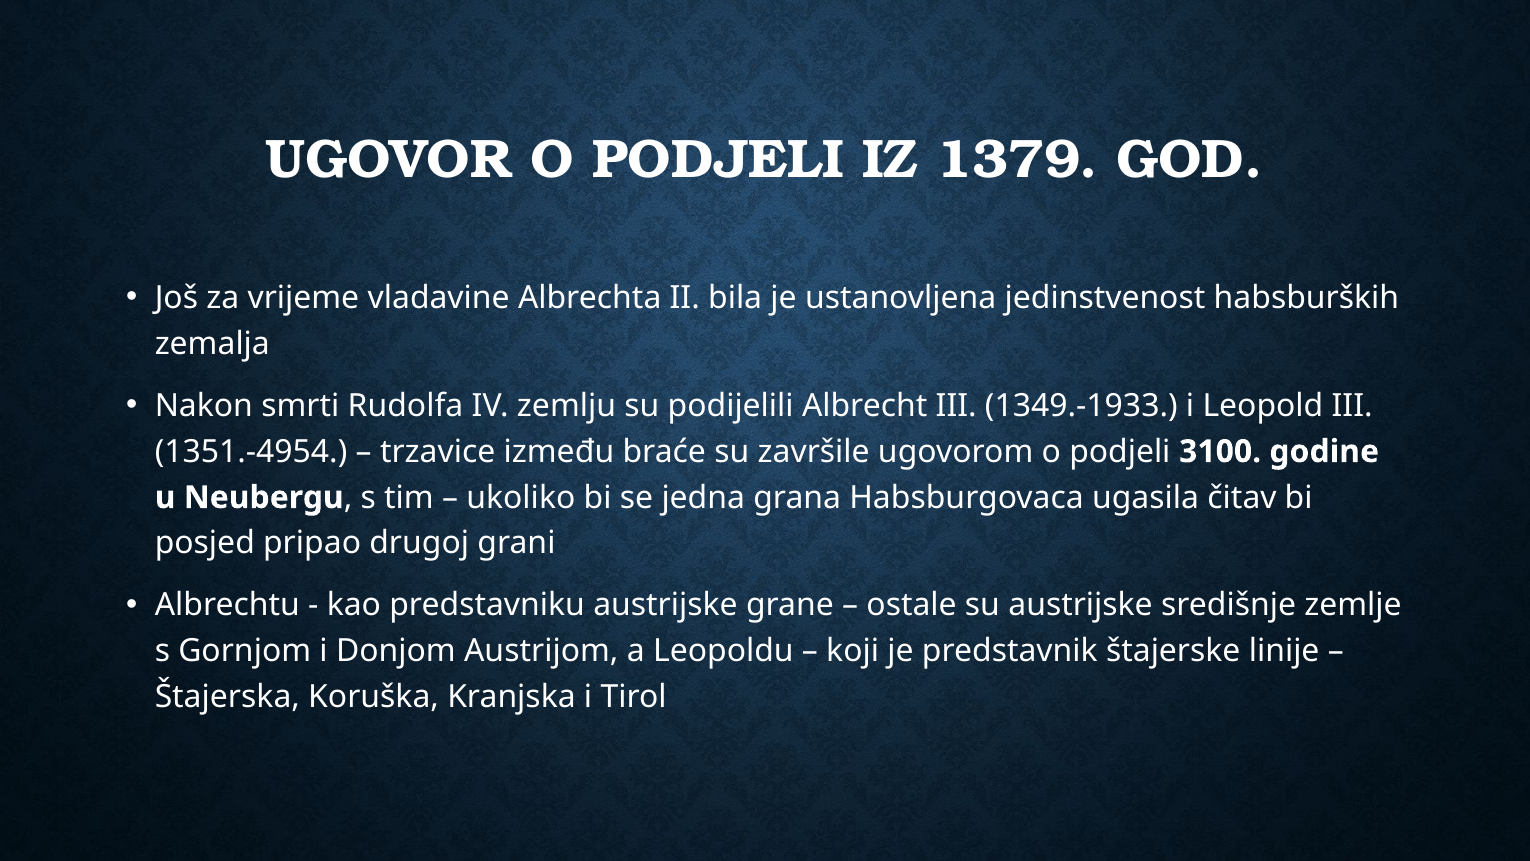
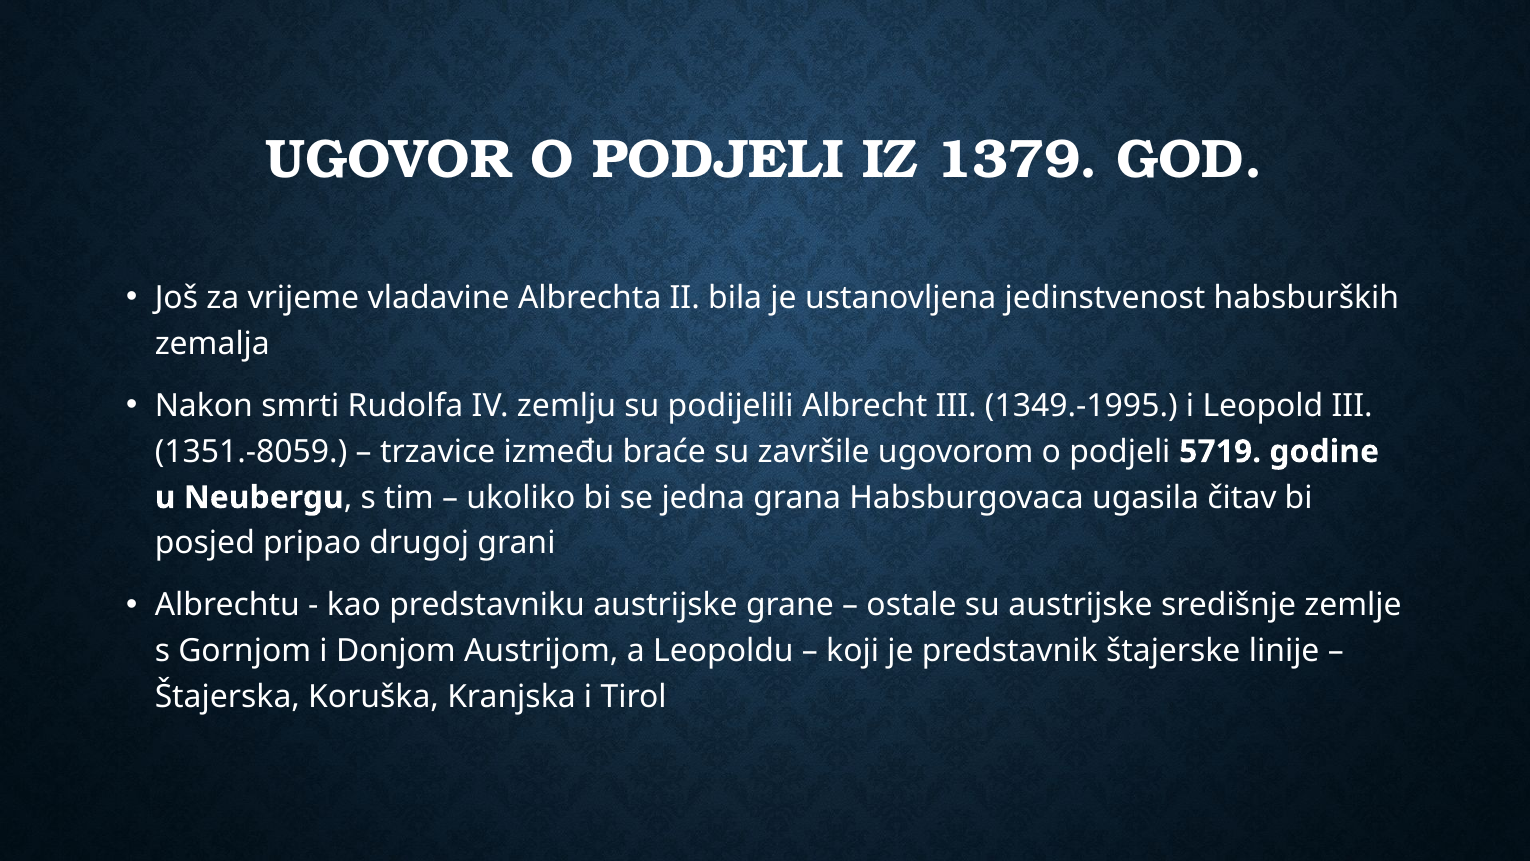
1349.-1933: 1349.-1933 -> 1349.-1995
1351.-4954: 1351.-4954 -> 1351.-8059
3100: 3100 -> 5719
